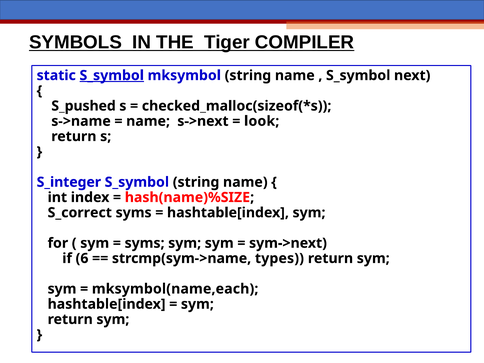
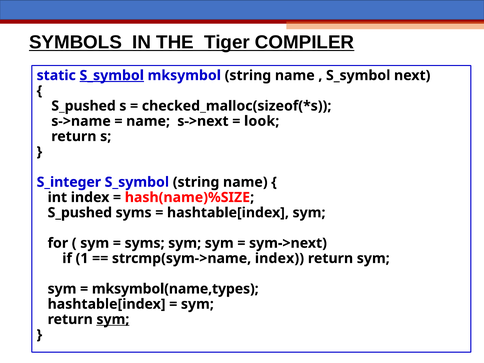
S_correct at (80, 213): S_correct -> S_pushed
6: 6 -> 1
strcmp(sym->name types: types -> index
mksymbol(name,each: mksymbol(name,each -> mksymbol(name,types
sym at (113, 319) underline: none -> present
